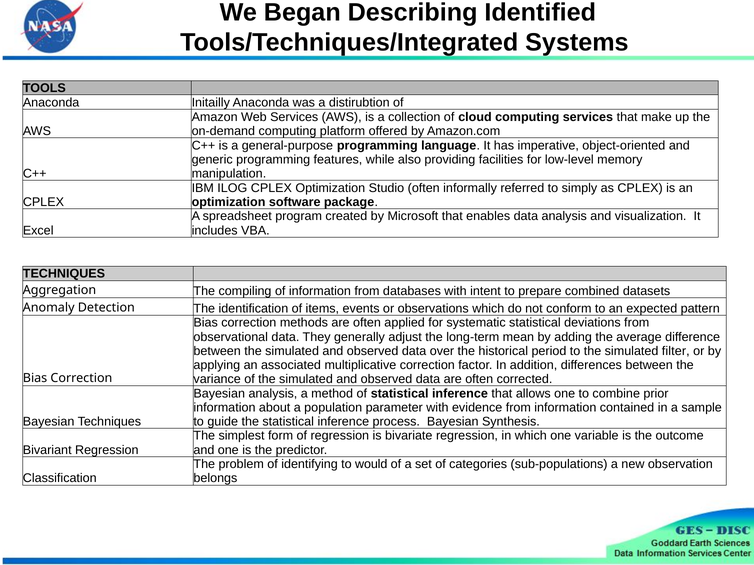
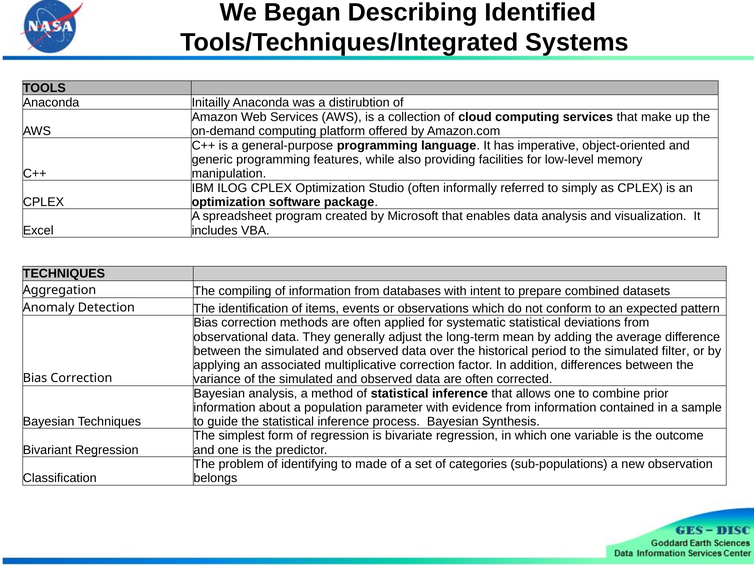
would: would -> made
